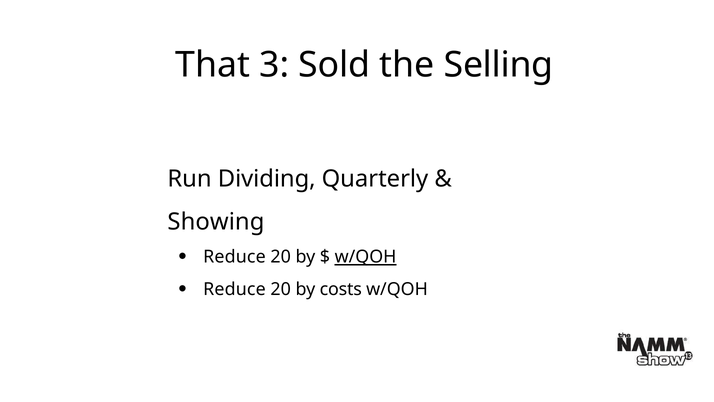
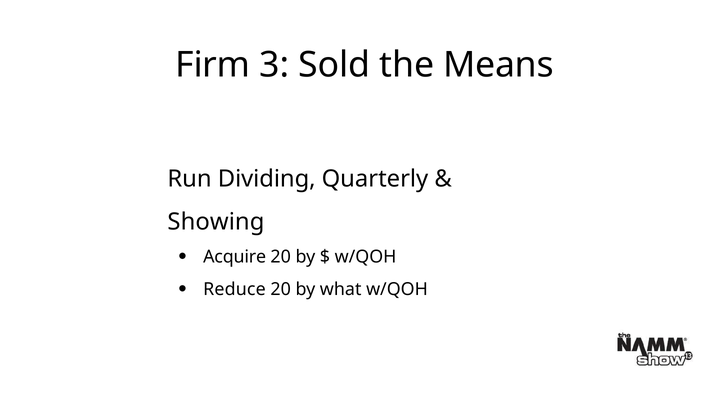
That: That -> Firm
Selling: Selling -> Means
Reduce at (234, 257): Reduce -> Acquire
w/QOH at (366, 257) underline: present -> none
costs: costs -> what
